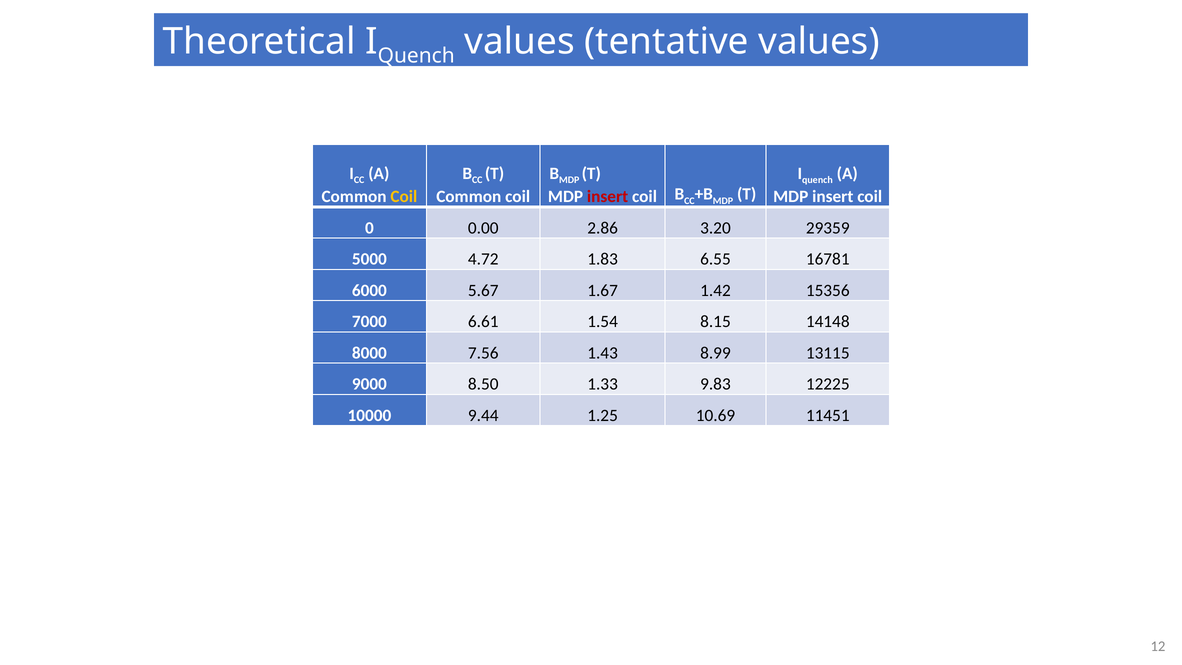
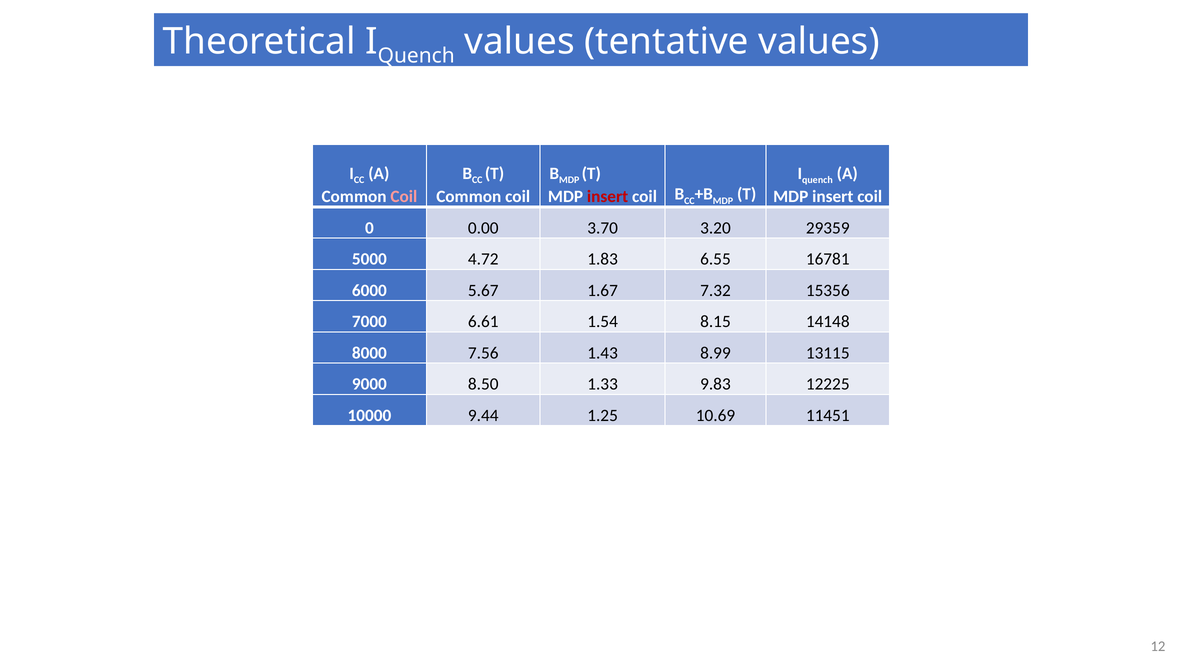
Coil at (404, 197) colour: yellow -> pink
2.86: 2.86 -> 3.70
1.42: 1.42 -> 7.32
